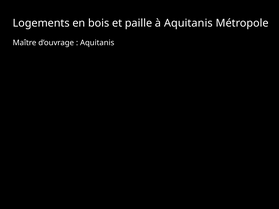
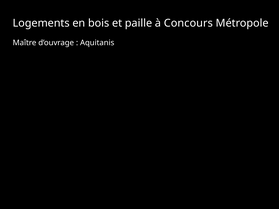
à Aquitanis: Aquitanis -> Concours
